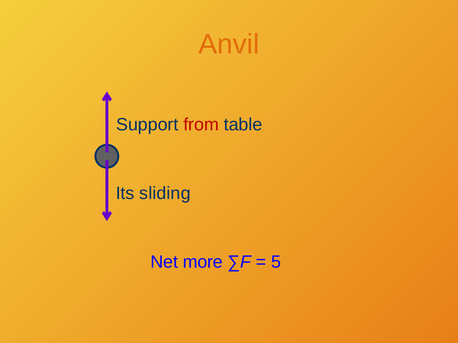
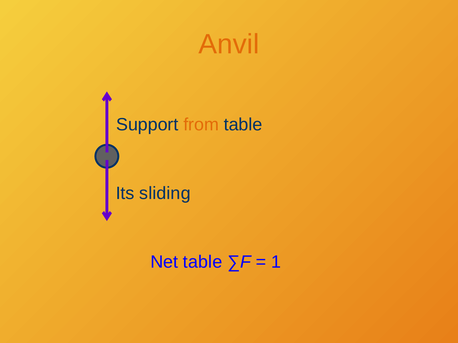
from colour: red -> orange
Net more: more -> table
5: 5 -> 1
